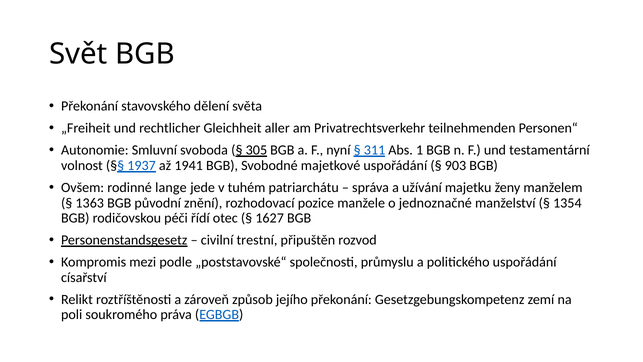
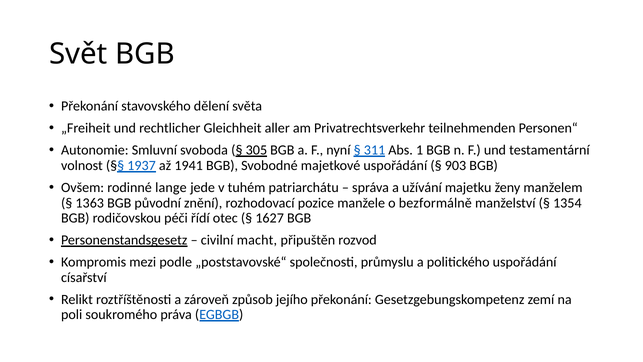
jednoznačné: jednoznačné -> bezformálně
trestní: trestní -> macht
